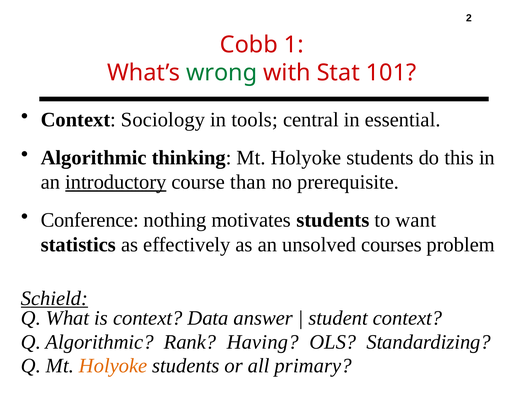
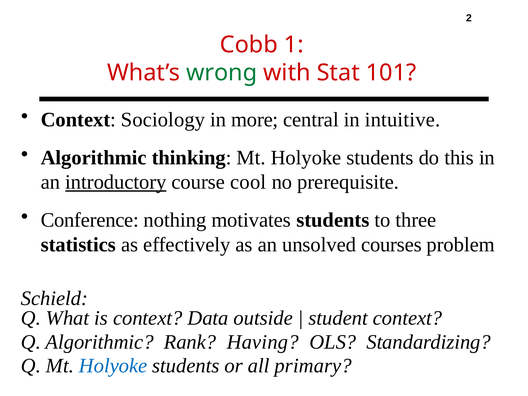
tools: tools -> more
essential: essential -> intuitive
than: than -> cool
want: want -> three
Schield underline: present -> none
answer: answer -> outside
Holyoke at (113, 366) colour: orange -> blue
